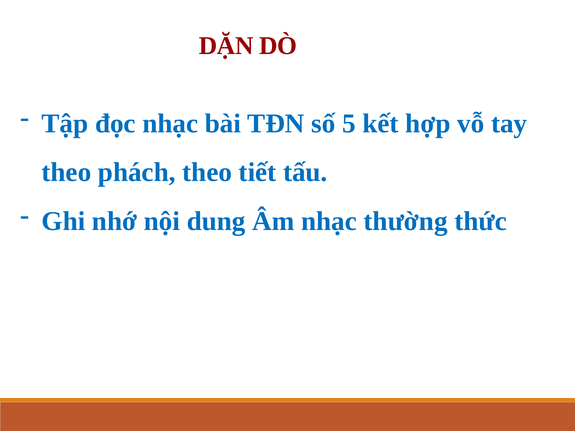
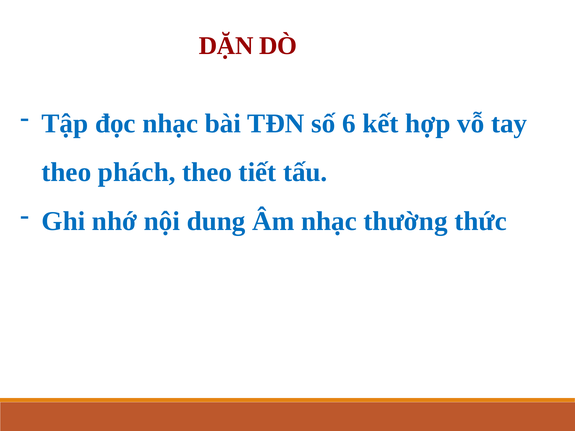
5: 5 -> 6
